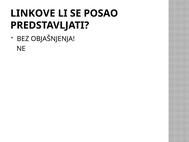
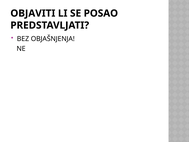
LINKOVE: LINKOVE -> OBJAVITI
